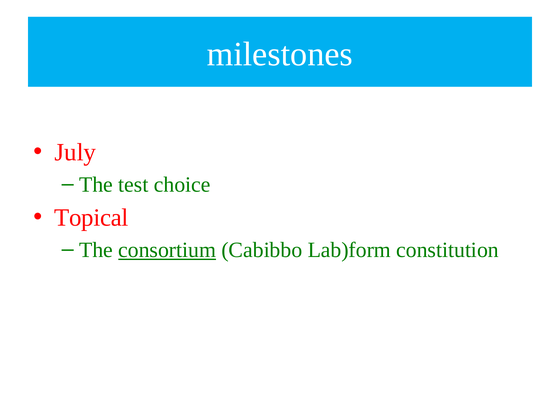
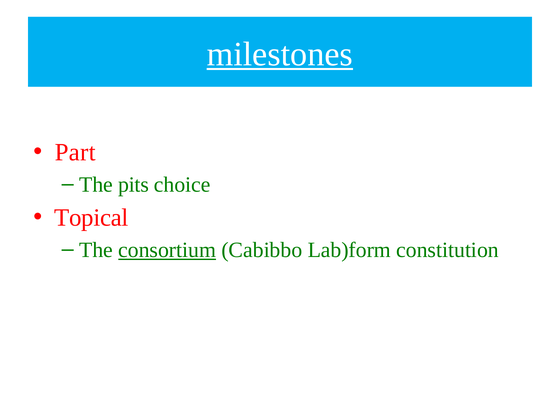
milestones underline: none -> present
July: July -> Part
test: test -> pits
